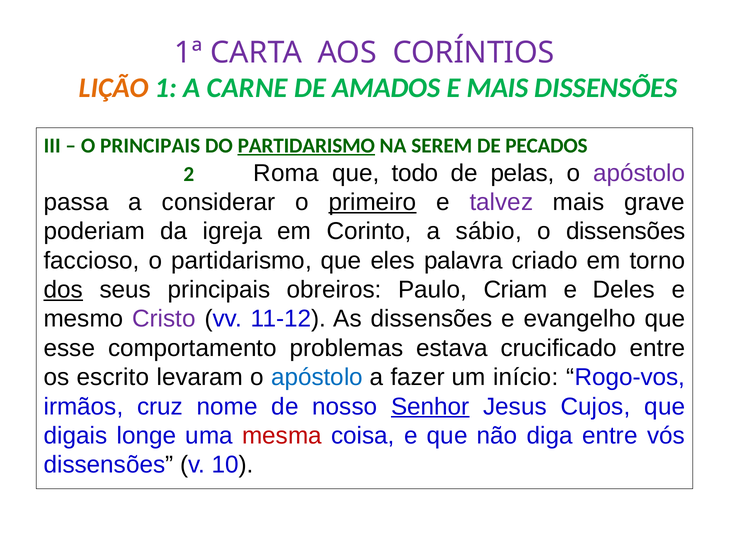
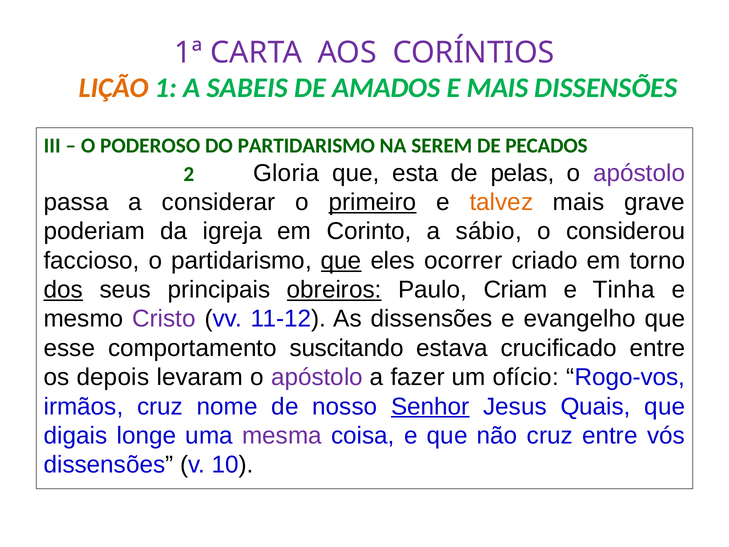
CARNE: CARNE -> SABEIS
O PRINCIPAIS: PRINCIPAIS -> PODEROSO
PARTIDARISMO at (306, 145) underline: present -> none
Roma: Roma -> Gloria
todo: todo -> esta
talvez colour: purple -> orange
o dissensões: dissensões -> considerou
que at (341, 261) underline: none -> present
palavra: palavra -> ocorrer
obreiros underline: none -> present
Deles: Deles -> Tinha
problemas: problemas -> suscitando
escrito: escrito -> depois
apóstolo at (317, 377) colour: blue -> purple
início: início -> ofício
Cujos: Cujos -> Quais
mesma colour: red -> purple
não diga: diga -> cruz
